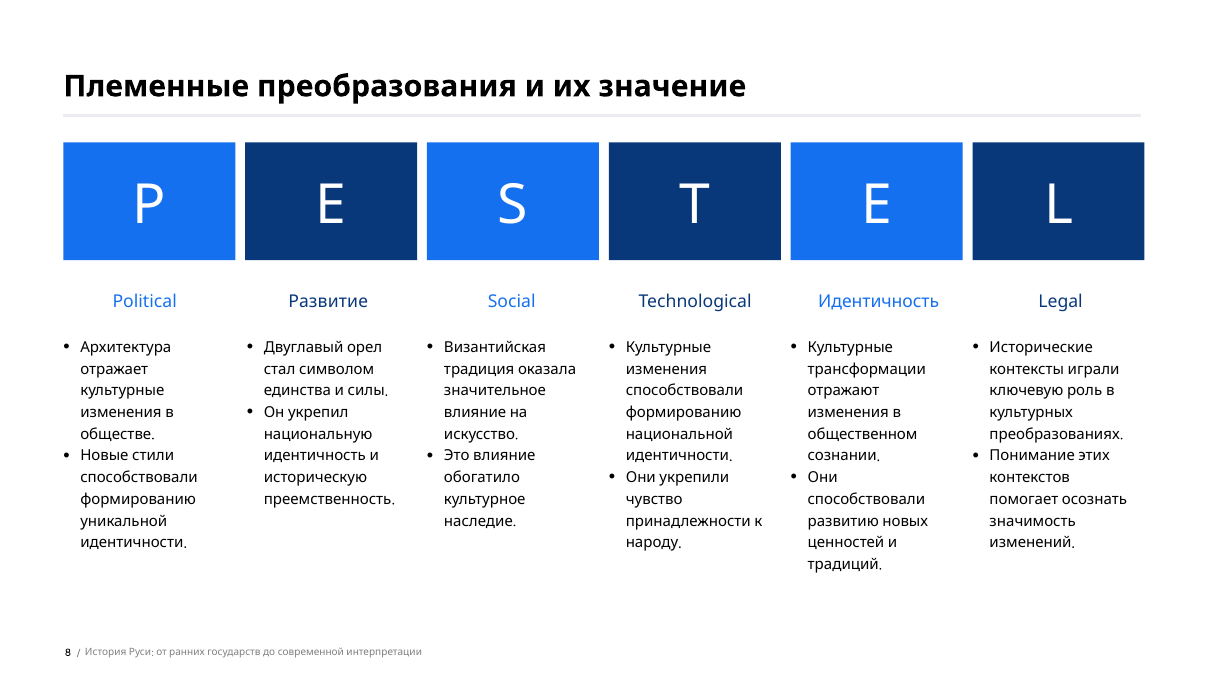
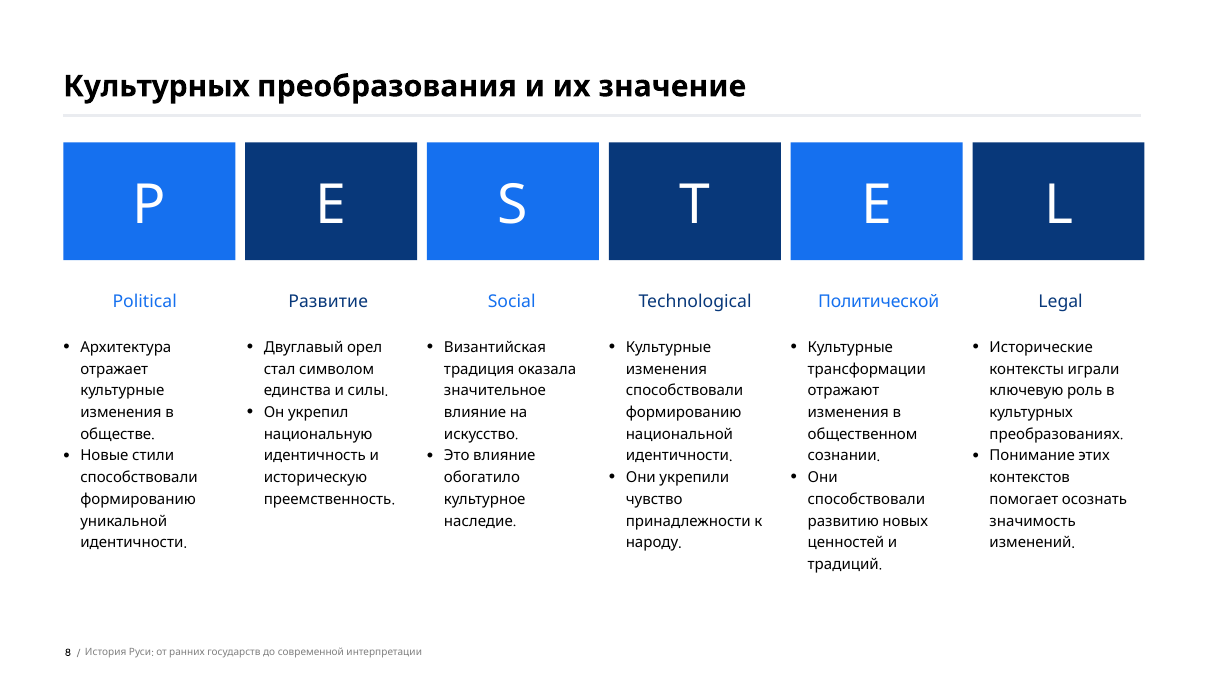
Племенные at (156, 86): Племенные -> Культурных
Идентичность: Идентичность -> Политической
